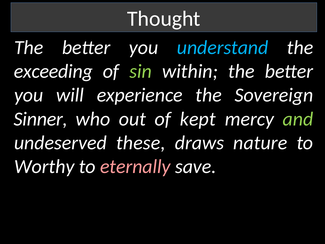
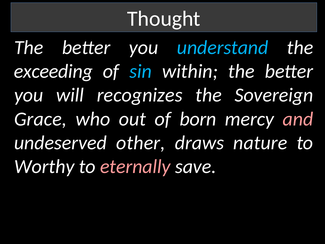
sin colour: light green -> light blue
experience: experience -> recognizes
Sinner: Sinner -> Grace
kept: kept -> born
and colour: light green -> pink
these: these -> other
